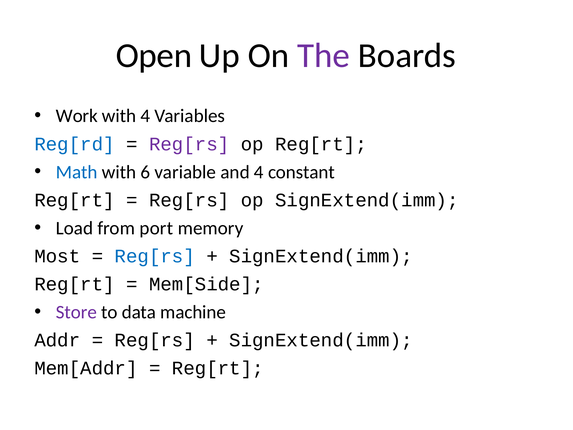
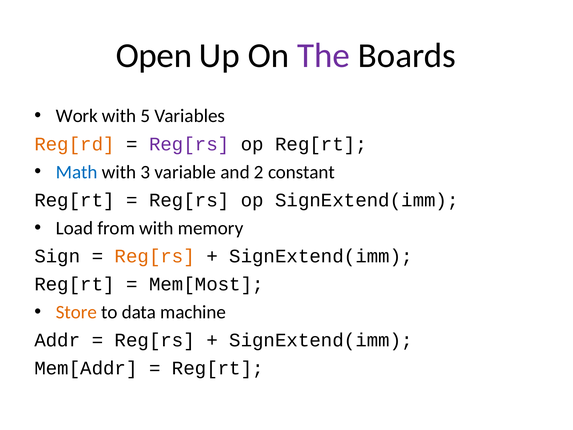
with 4: 4 -> 5
Reg[rd colour: blue -> orange
6: 6 -> 3
and 4: 4 -> 2
from port: port -> with
Most: Most -> Sign
Reg[rs at (155, 256) colour: blue -> orange
Mem[Side: Mem[Side -> Mem[Most
Store colour: purple -> orange
